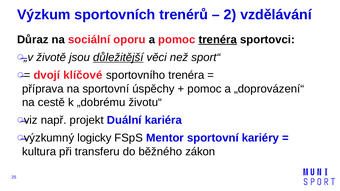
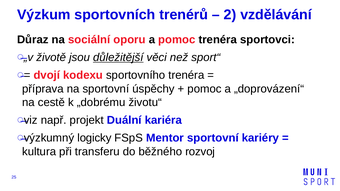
trenéra at (218, 40) underline: present -> none
klíčové: klíčové -> kodexu
zákon: zákon -> rozvoj
